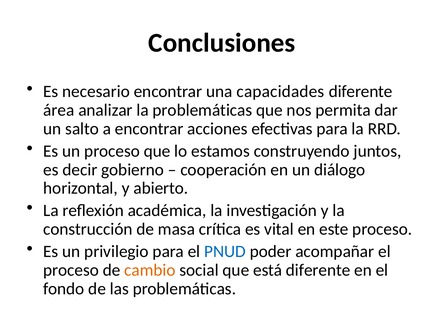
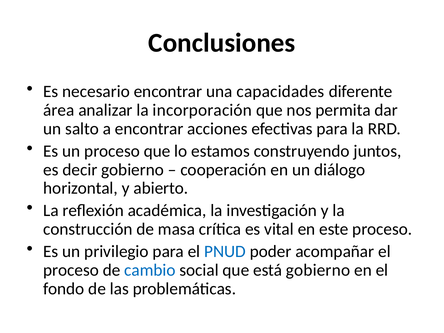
la problemáticas: problemáticas -> incorporación
cambio colour: orange -> blue
está diferente: diferente -> gobierno
